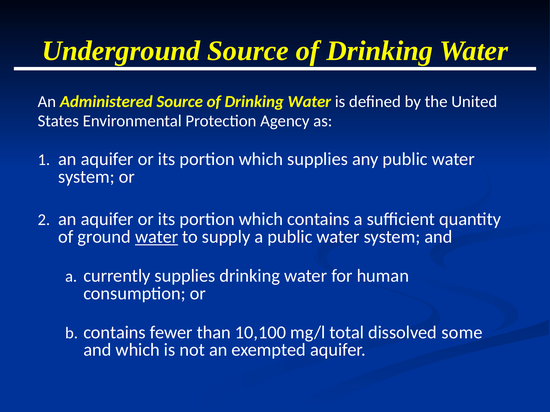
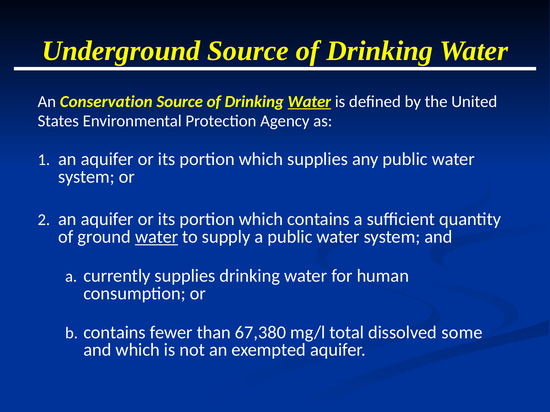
Administered: Administered -> Conservation
Water at (309, 102) underline: none -> present
10,100: 10,100 -> 67,380
